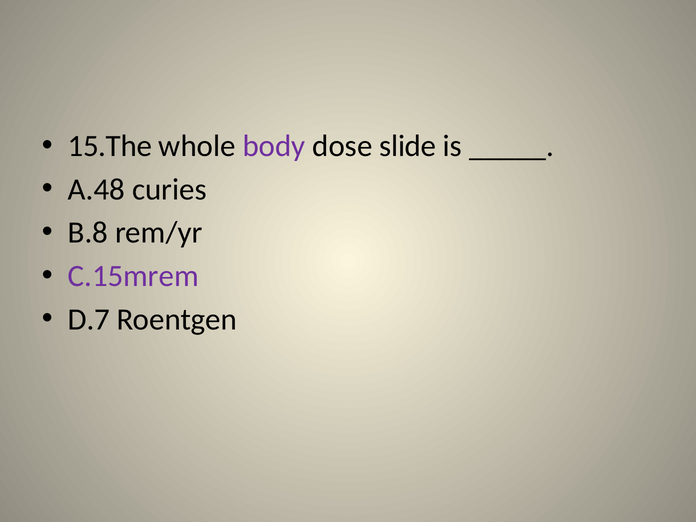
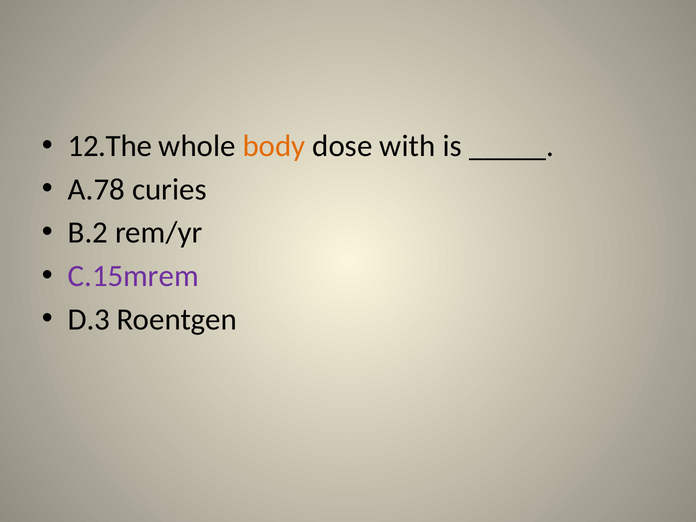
15.The: 15.The -> 12.The
body colour: purple -> orange
slide: slide -> with
A.48: A.48 -> A.78
B.8: B.8 -> B.2
D.7: D.7 -> D.3
